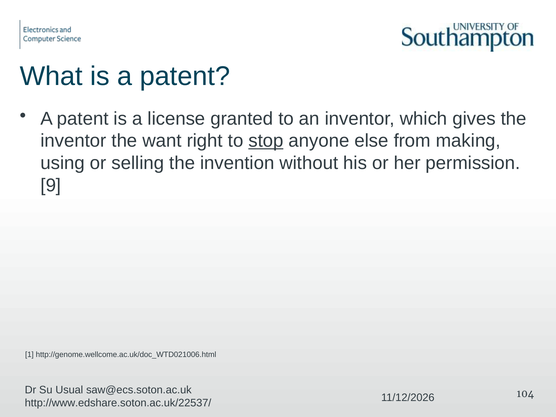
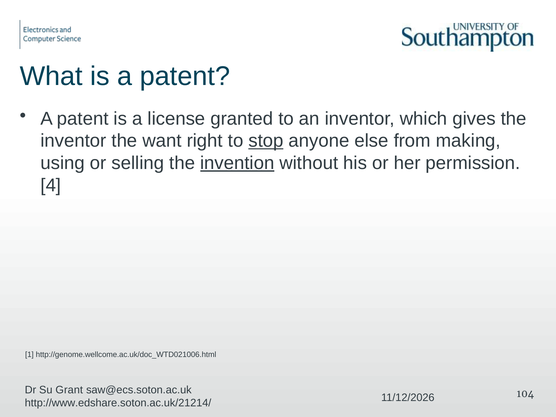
invention underline: none -> present
9: 9 -> 4
Usual: Usual -> Grant
http://www.edshare.soton.ac.uk/22537/: http://www.edshare.soton.ac.uk/22537/ -> http://www.edshare.soton.ac.uk/21214/
